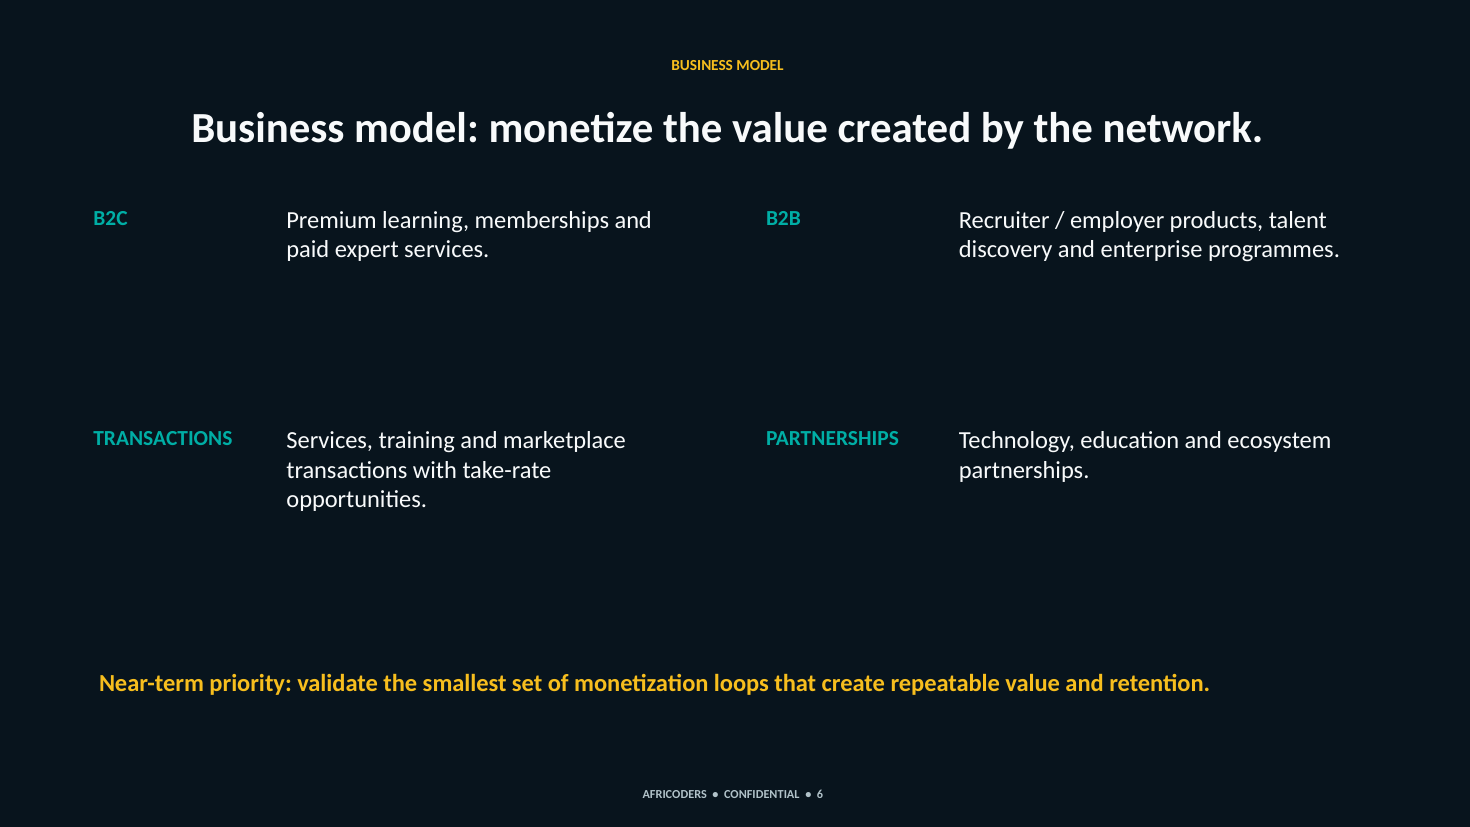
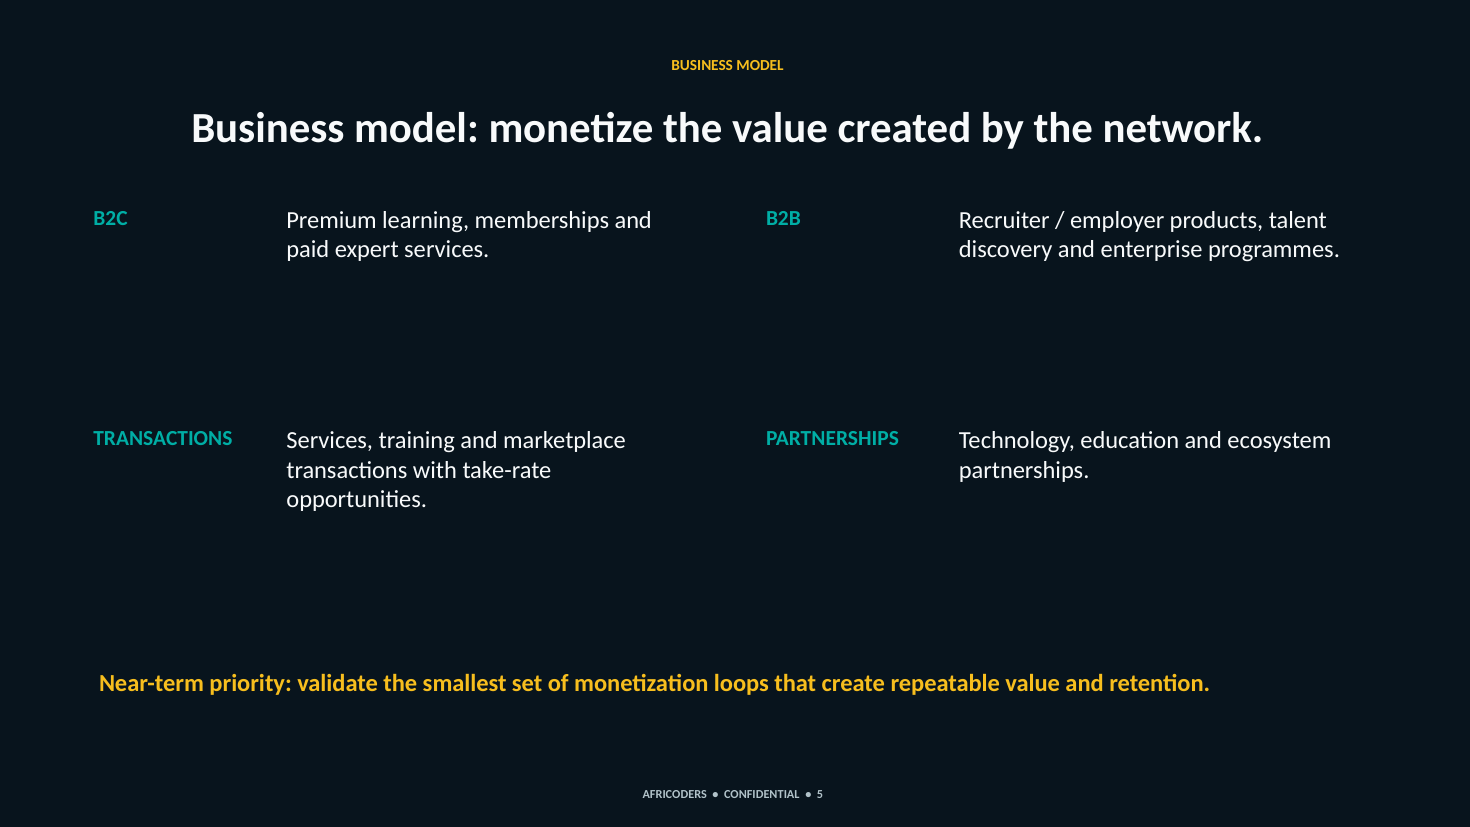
6: 6 -> 5
